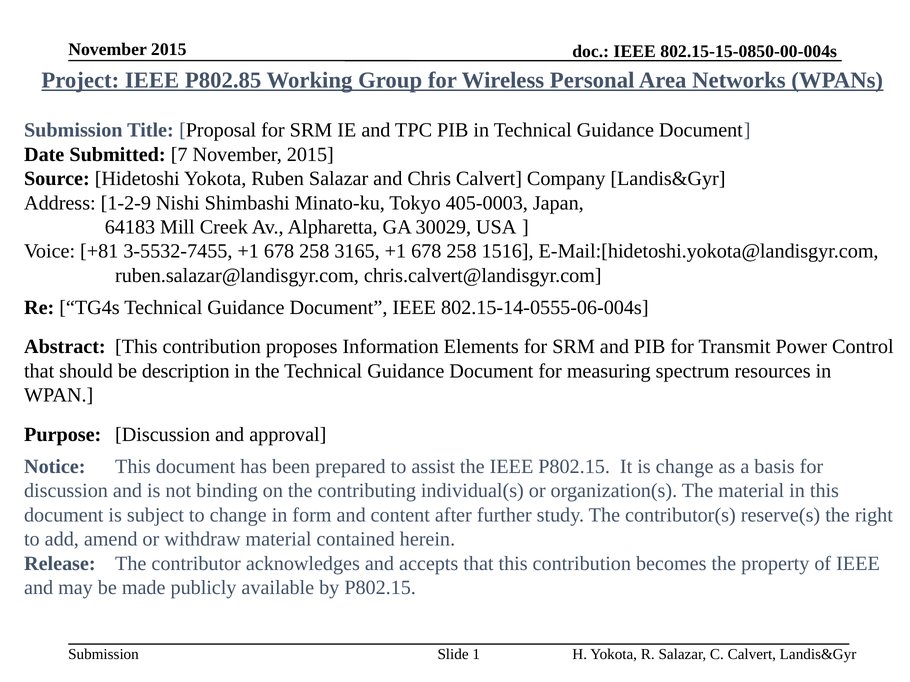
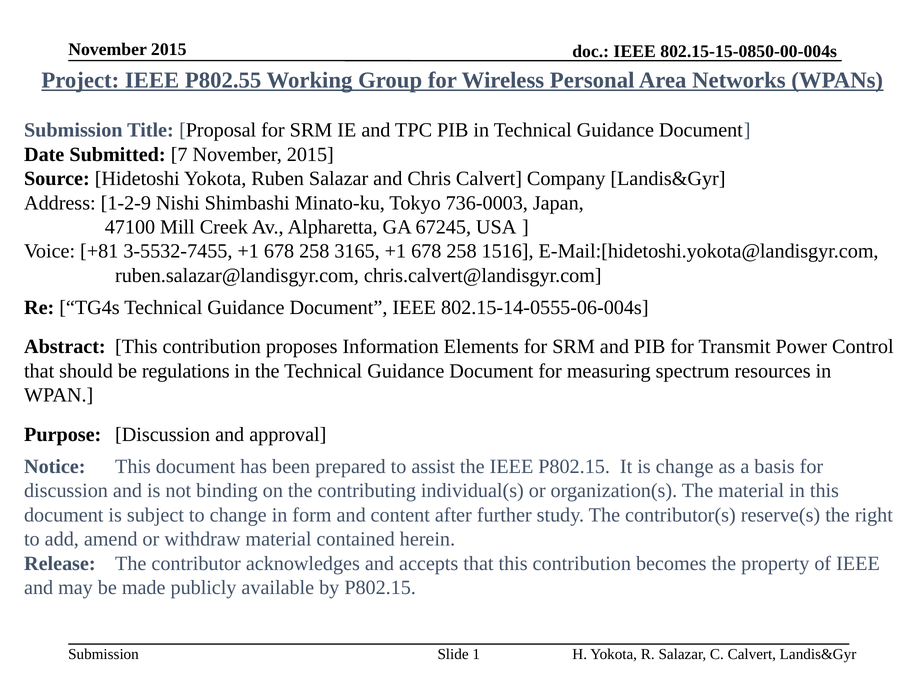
P802.85: P802.85 -> P802.55
405-0003: 405-0003 -> 736-0003
64183: 64183 -> 47100
30029: 30029 -> 67245
description: description -> regulations
